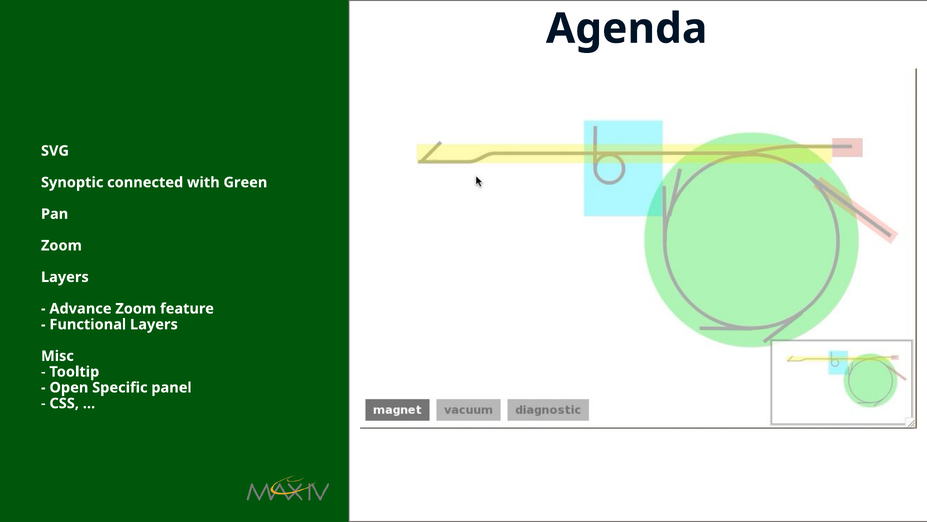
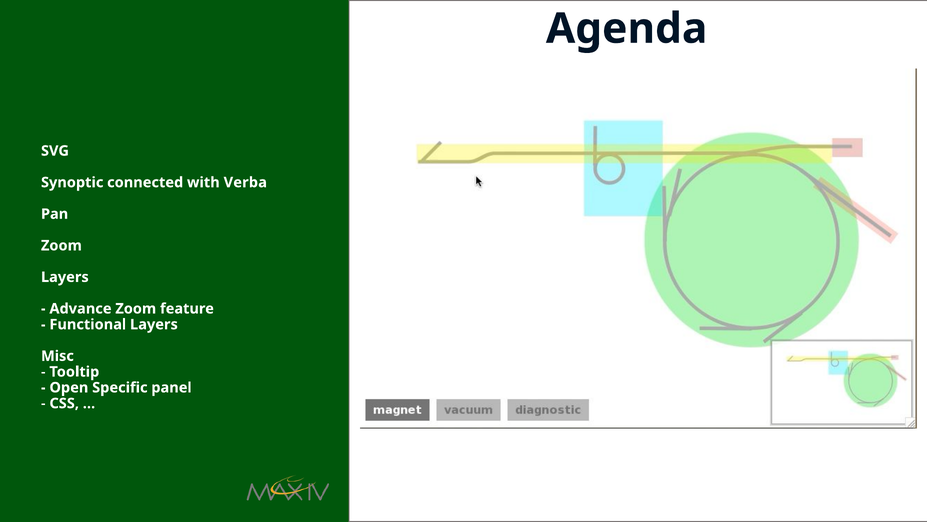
Green: Green -> Verba
